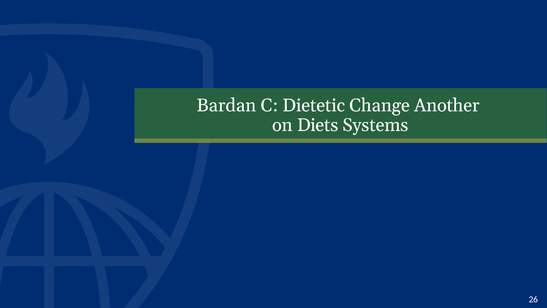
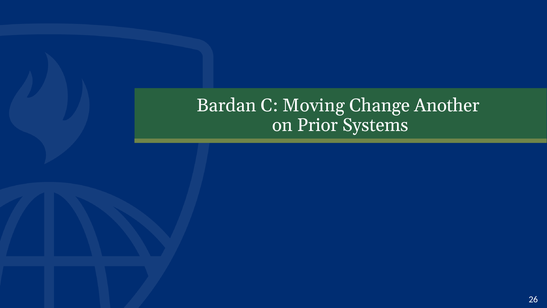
Dietetic: Dietetic -> Moving
Diets: Diets -> Prior
